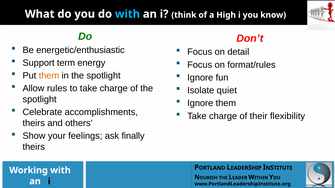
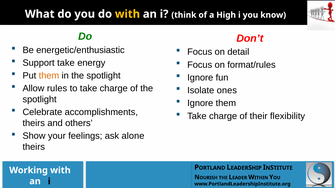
with at (127, 14) colour: light blue -> yellow
Support term: term -> take
quiet: quiet -> ones
finally: finally -> alone
